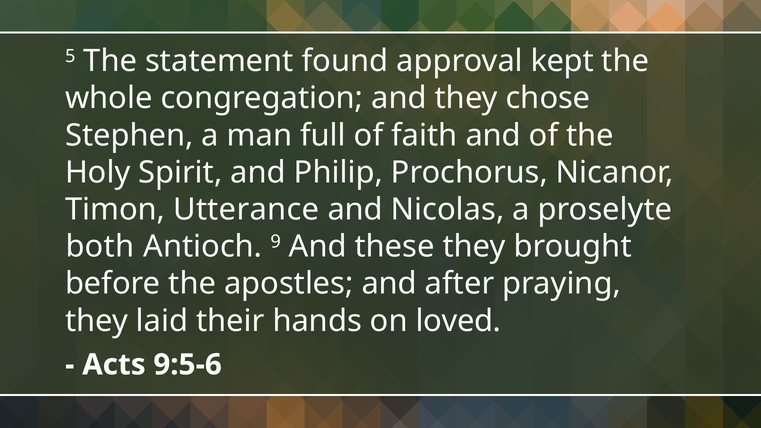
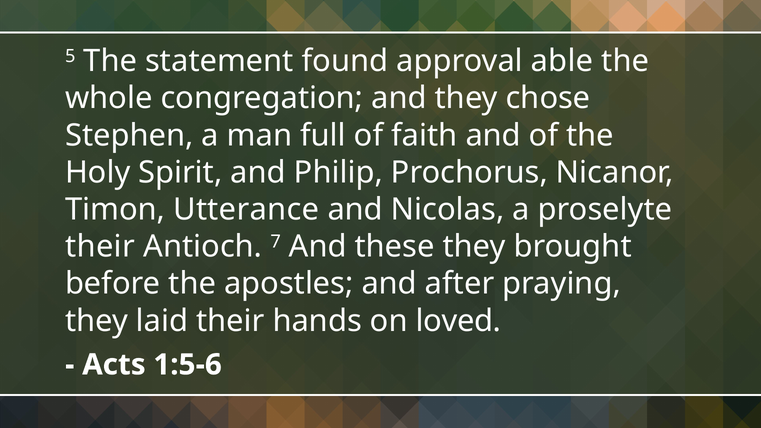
kept: kept -> able
both at (100, 247): both -> their
9: 9 -> 7
9:5-6: 9:5-6 -> 1:5-6
